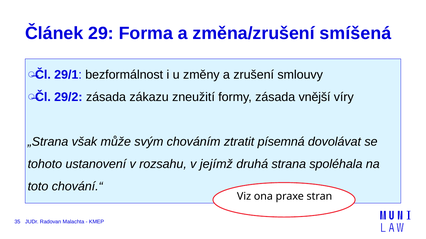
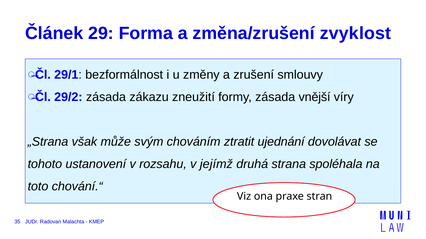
smíšená: smíšená -> zvyklost
písemná: písemná -> ujednání
